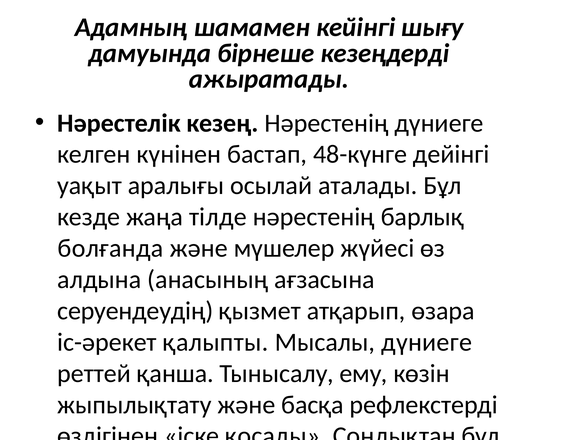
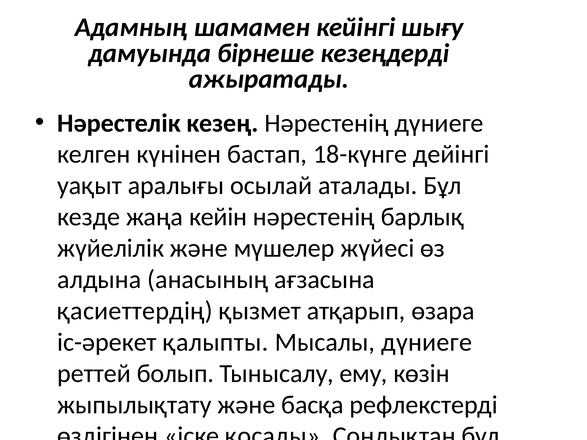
48-күнге: 48-күнге -> 18-күнге
тілде: тілде -> кейін
болғанда: болғанда -> жүйелілік
серуендеудің: серуендеудің -> қасиеттердің
қанша: қанша -> болып
